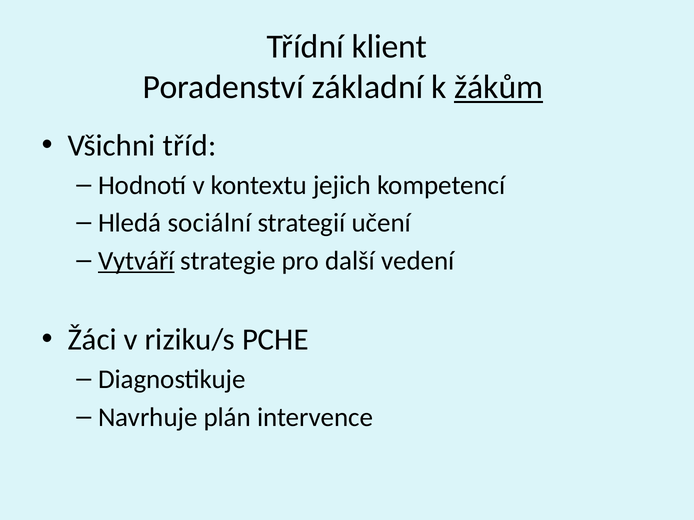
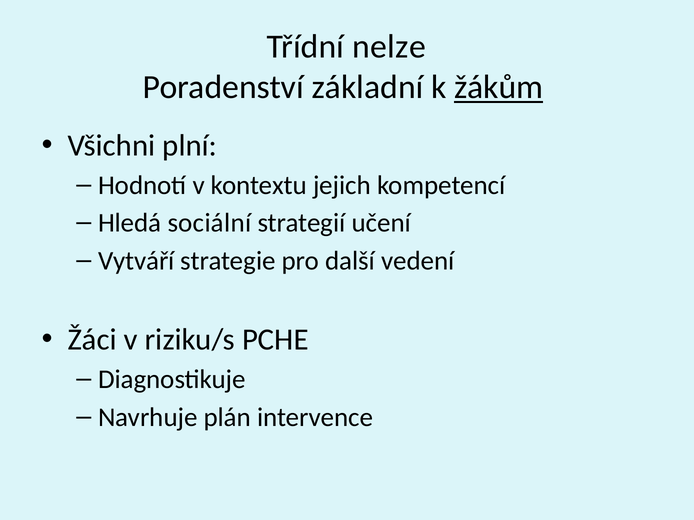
klient: klient -> nelze
tříd: tříd -> plní
Vytváří underline: present -> none
